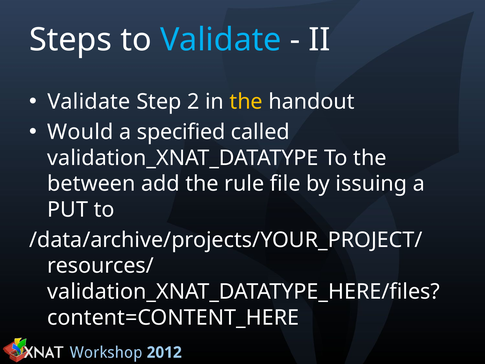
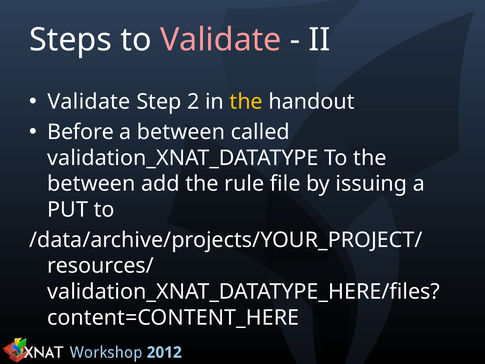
Validate at (221, 40) colour: light blue -> pink
Would: Would -> Before
a specified: specified -> between
